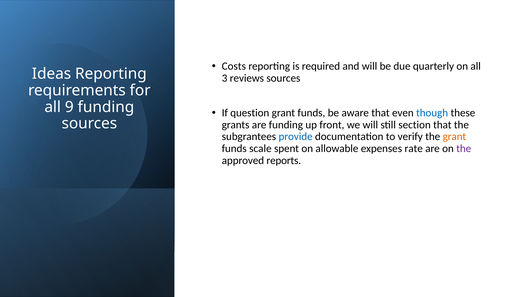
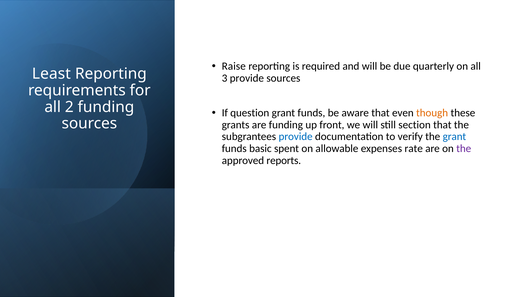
Costs: Costs -> Raise
Ideas: Ideas -> Least
3 reviews: reviews -> provide
9: 9 -> 2
though colour: blue -> orange
grant at (454, 136) colour: orange -> blue
scale: scale -> basic
